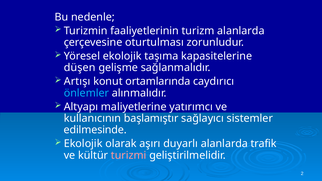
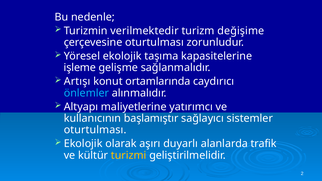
faaliyetlerinin: faaliyetlerinin -> verilmektedir
turizm alanlarda: alanlarda -> değişime
düşen: düşen -> işleme
edilmesinde at (95, 130): edilmesinde -> oturtulması
turizmi colour: pink -> yellow
